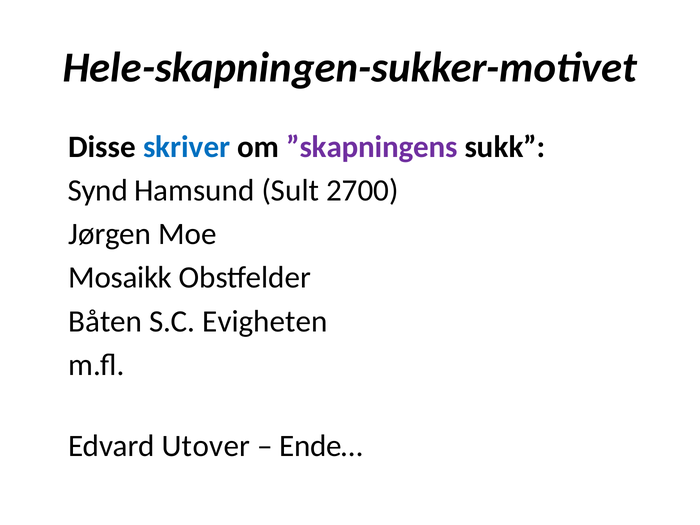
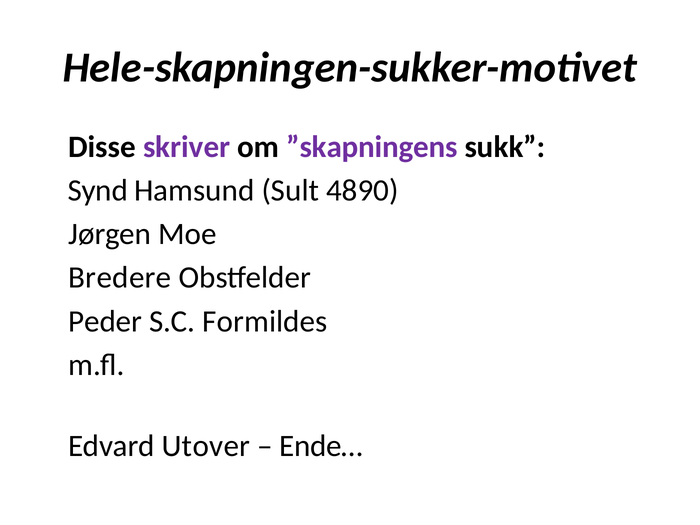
skriver colour: blue -> purple
2700: 2700 -> 4890
Mosaikk: Mosaikk -> Bredere
Båten: Båten -> Peder
Evigheten: Evigheten -> Formildes
